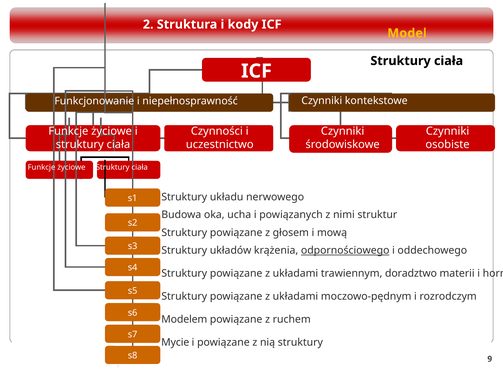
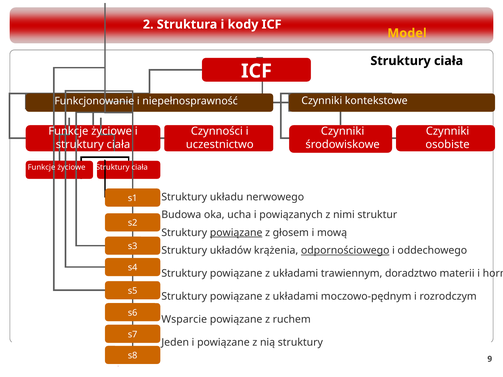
powiązane at (236, 233) underline: none -> present
Modelem: Modelem -> Wsparcie
Mycie: Mycie -> Jeden
